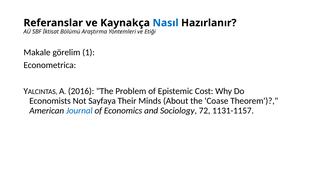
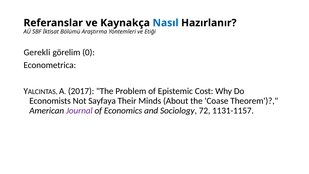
Makale: Makale -> Gerekli
1: 1 -> 0
2016: 2016 -> 2017
Journal colour: blue -> purple
